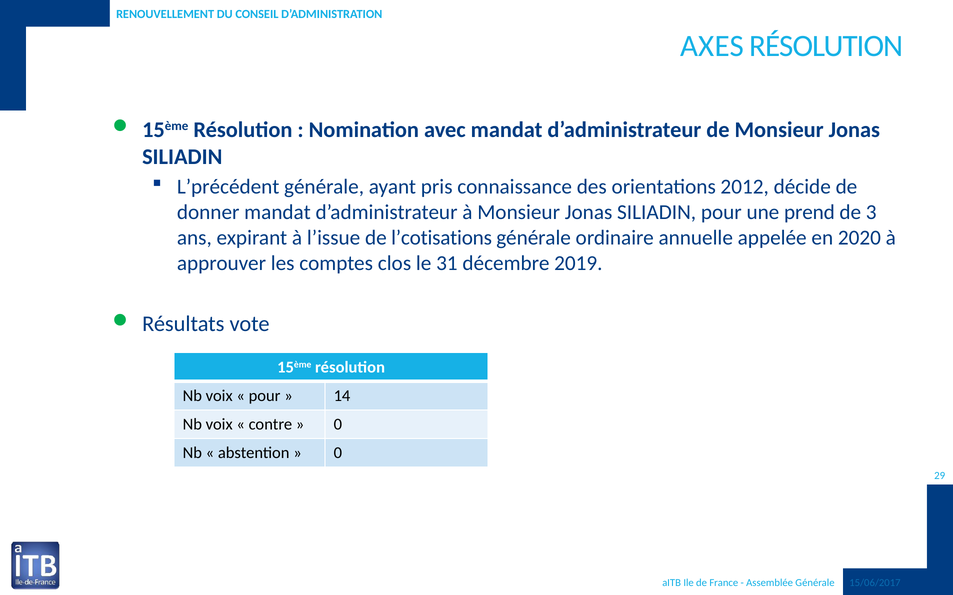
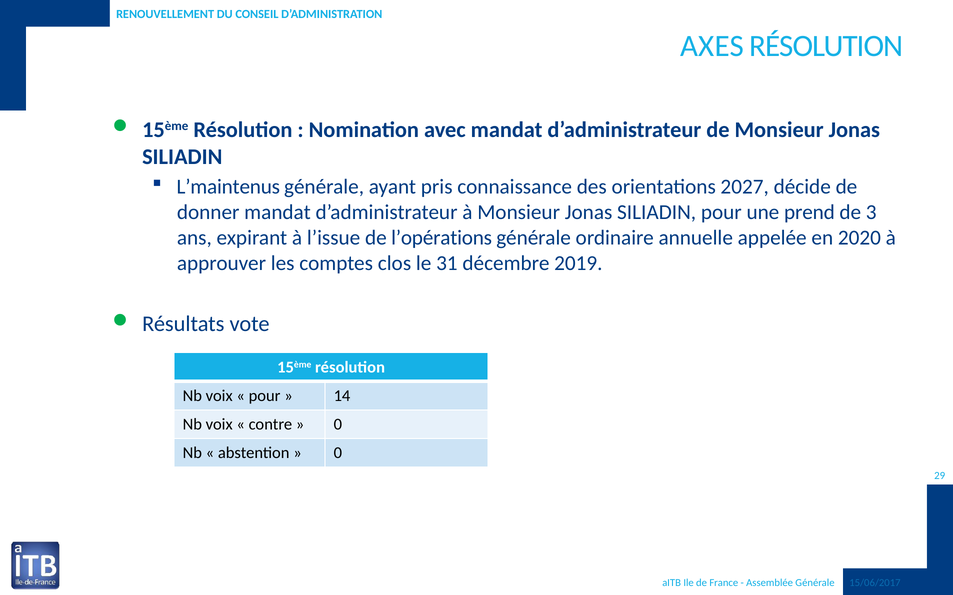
L’précédent: L’précédent -> L’maintenus
2012: 2012 -> 2027
l’cotisations: l’cotisations -> l’opérations
